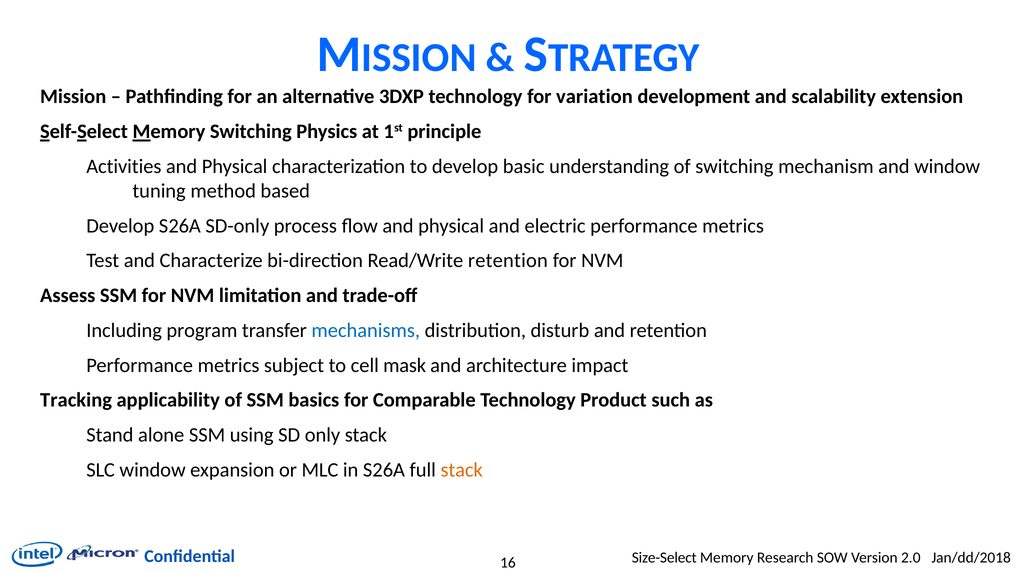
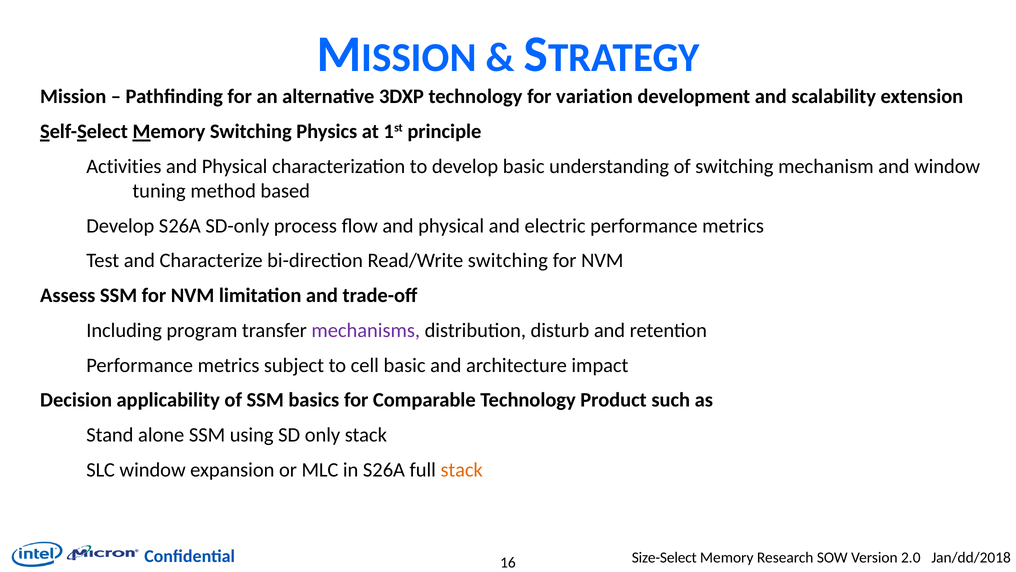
Read/Write retention: retention -> switching
mechanisms colour: blue -> purple
cell mask: mask -> basic
Tracking: Tracking -> Decision
